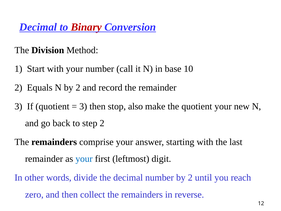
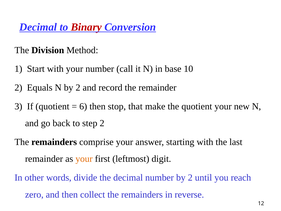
3 at (83, 106): 3 -> 6
also: also -> that
your at (84, 159) colour: blue -> orange
